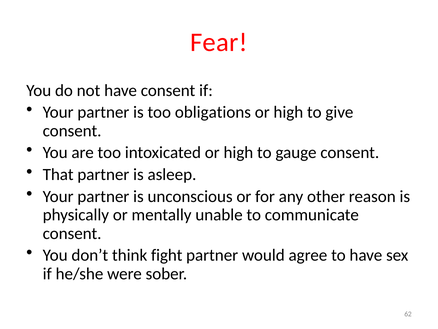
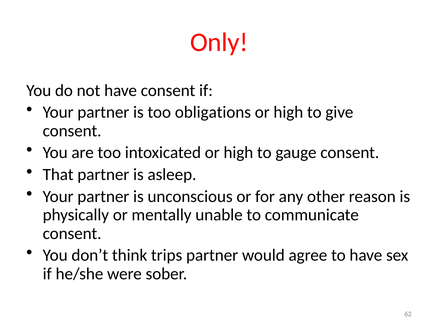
Fear: Fear -> Only
fight: fight -> trips
